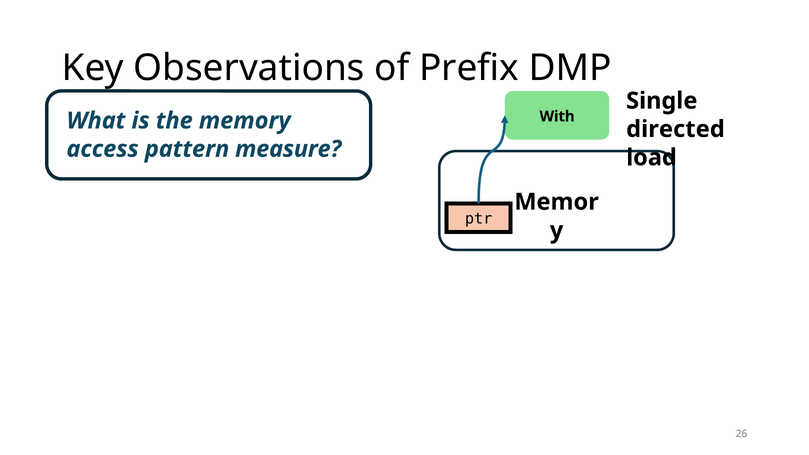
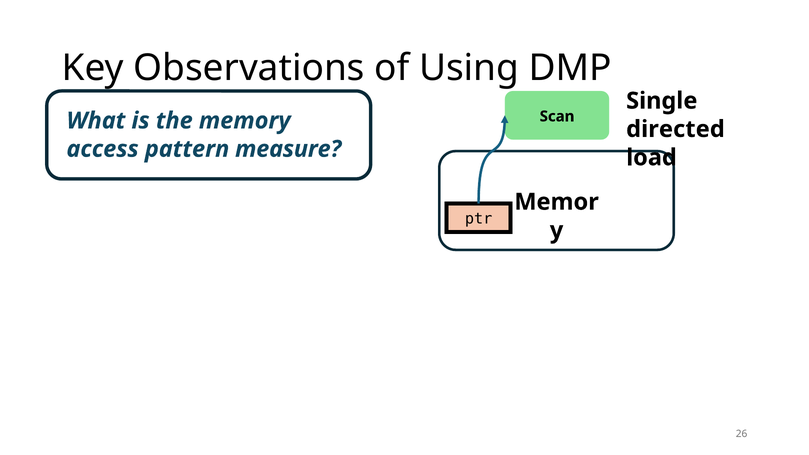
Prefix: Prefix -> Using
With: With -> Scan
